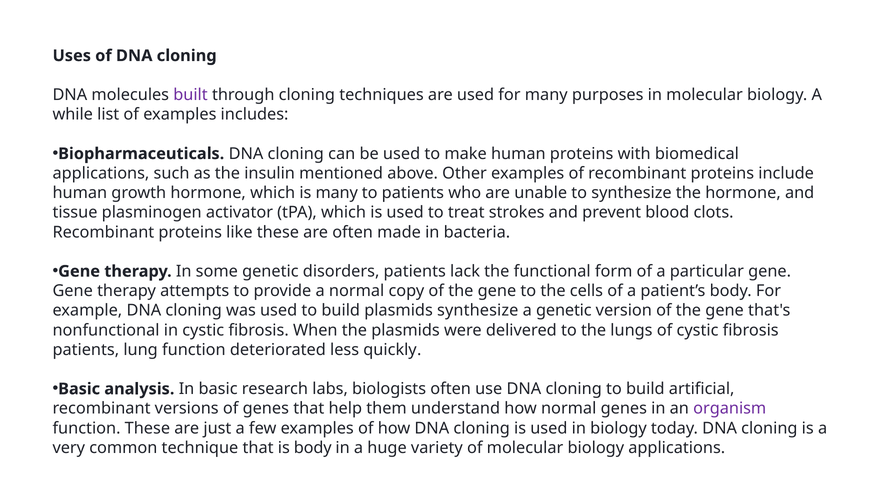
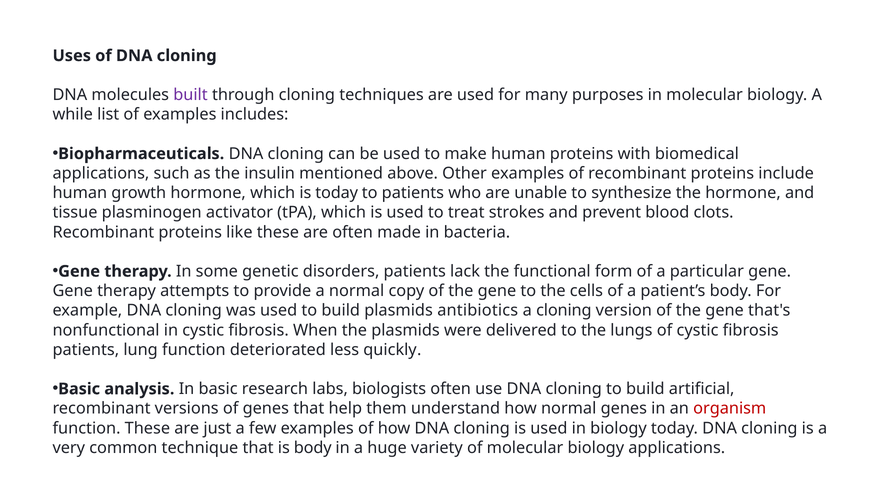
is many: many -> today
plasmids synthesize: synthesize -> antibiotics
a genetic: genetic -> cloning
organism colour: purple -> red
